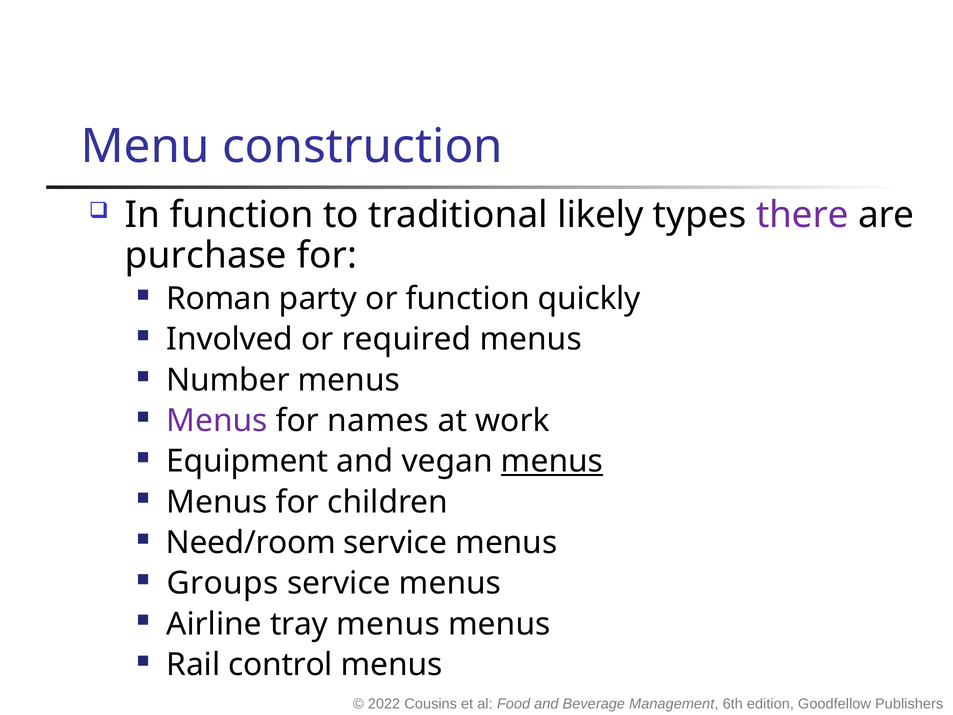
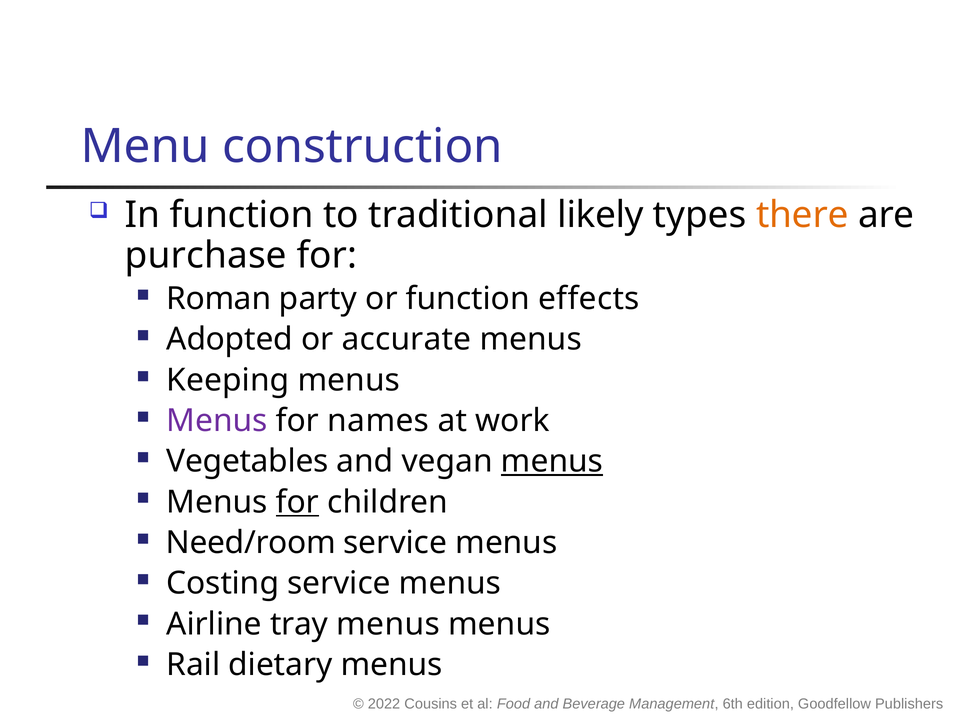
there colour: purple -> orange
quickly: quickly -> effects
Involved: Involved -> Adopted
required: required -> accurate
Number: Number -> Keeping
Equipment: Equipment -> Vegetables
for at (297, 502) underline: none -> present
Groups: Groups -> Costing
control: control -> dietary
